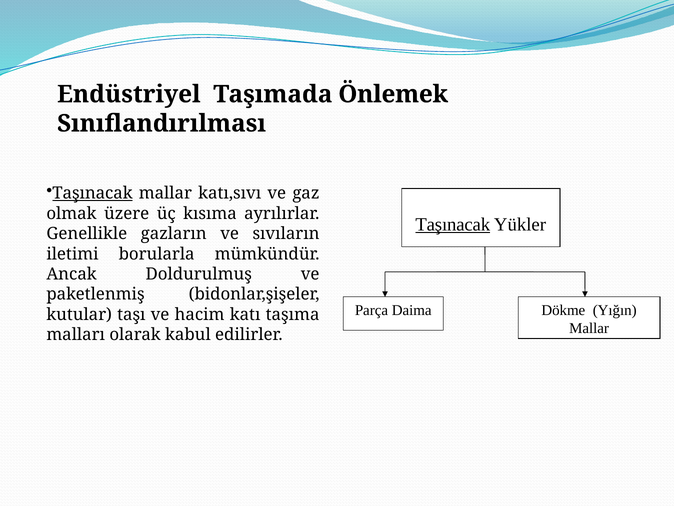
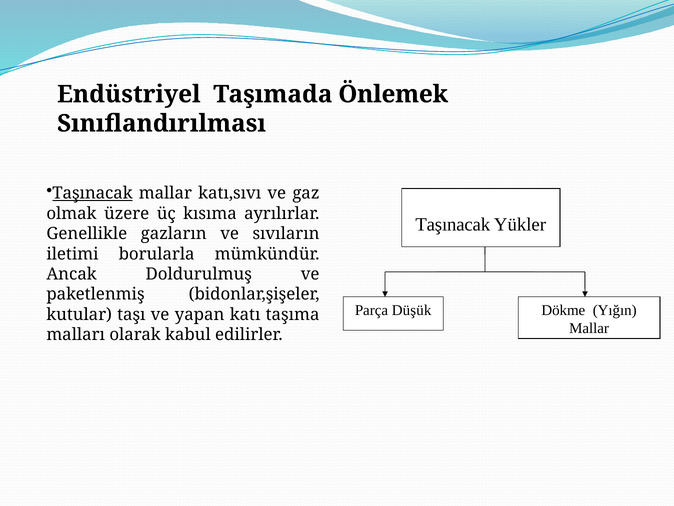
Taşınacak at (453, 224) underline: present -> none
Daima: Daima -> Düşük
hacim: hacim -> yapan
